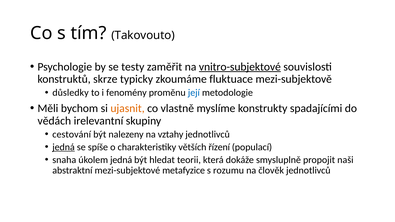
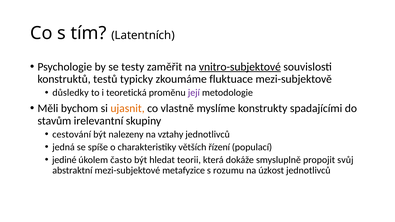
Takovouto: Takovouto -> Latentních
skrze: skrze -> testů
fenomény: fenomény -> teoretická
její colour: blue -> purple
vědách: vědách -> stavům
jedná at (64, 147) underline: present -> none
snaha: snaha -> jediné
úkolem jedná: jedná -> často
naši: naši -> svůj
člověk: člověk -> úzkost
